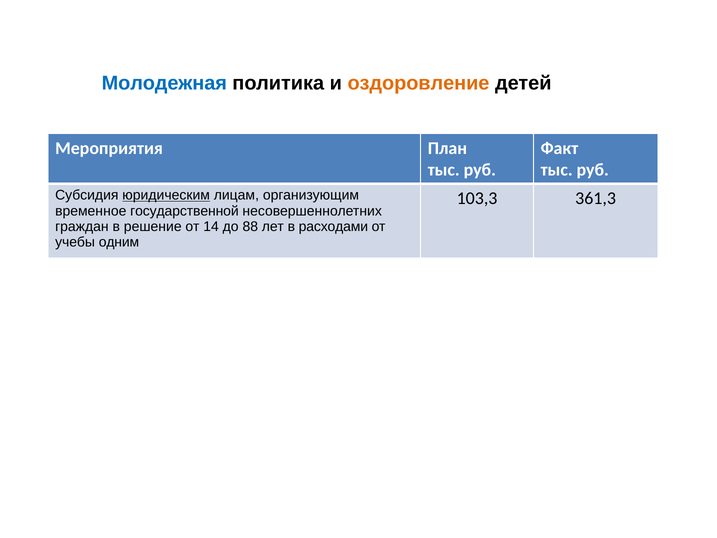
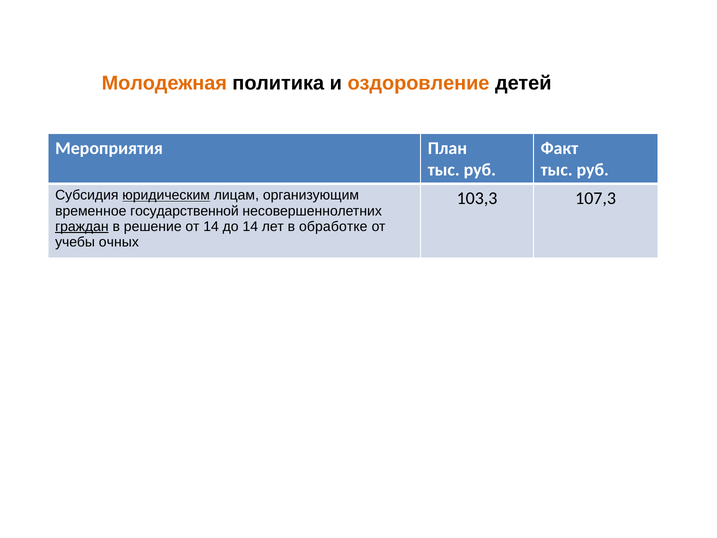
Молодежная colour: blue -> orange
361,3: 361,3 -> 107,3
граждан underline: none -> present
до 88: 88 -> 14
расходами: расходами -> обработке
одним: одним -> очных
